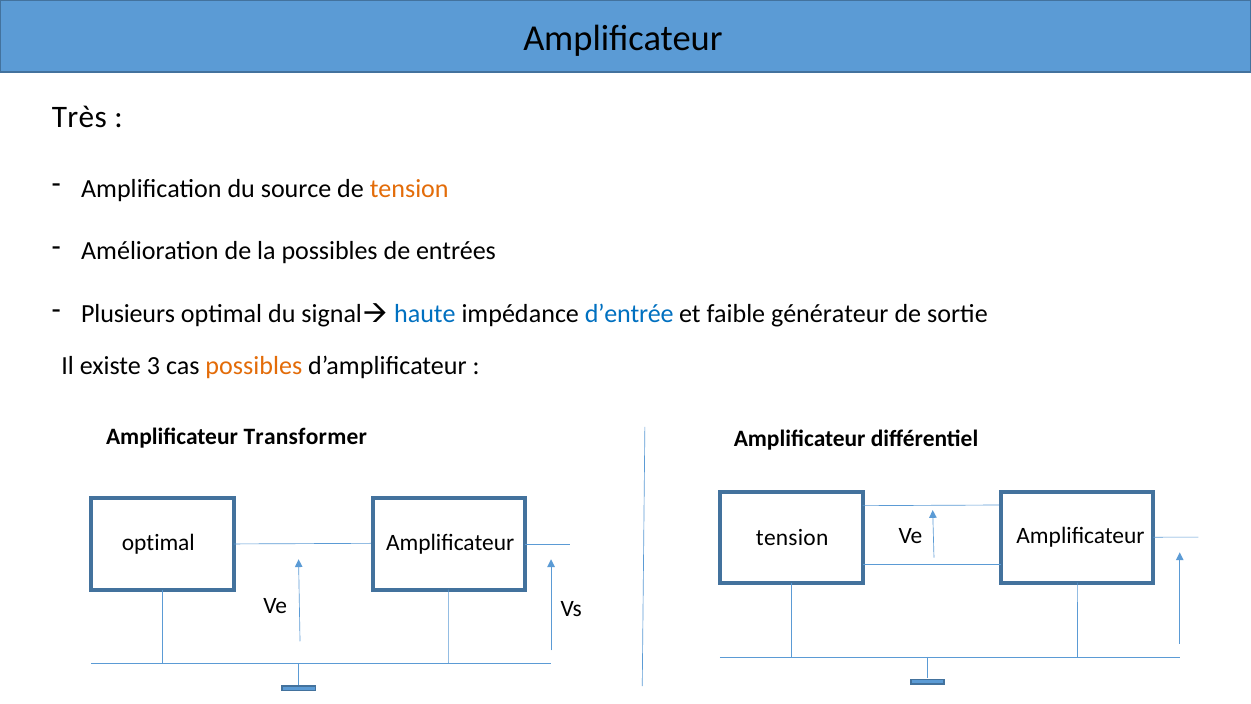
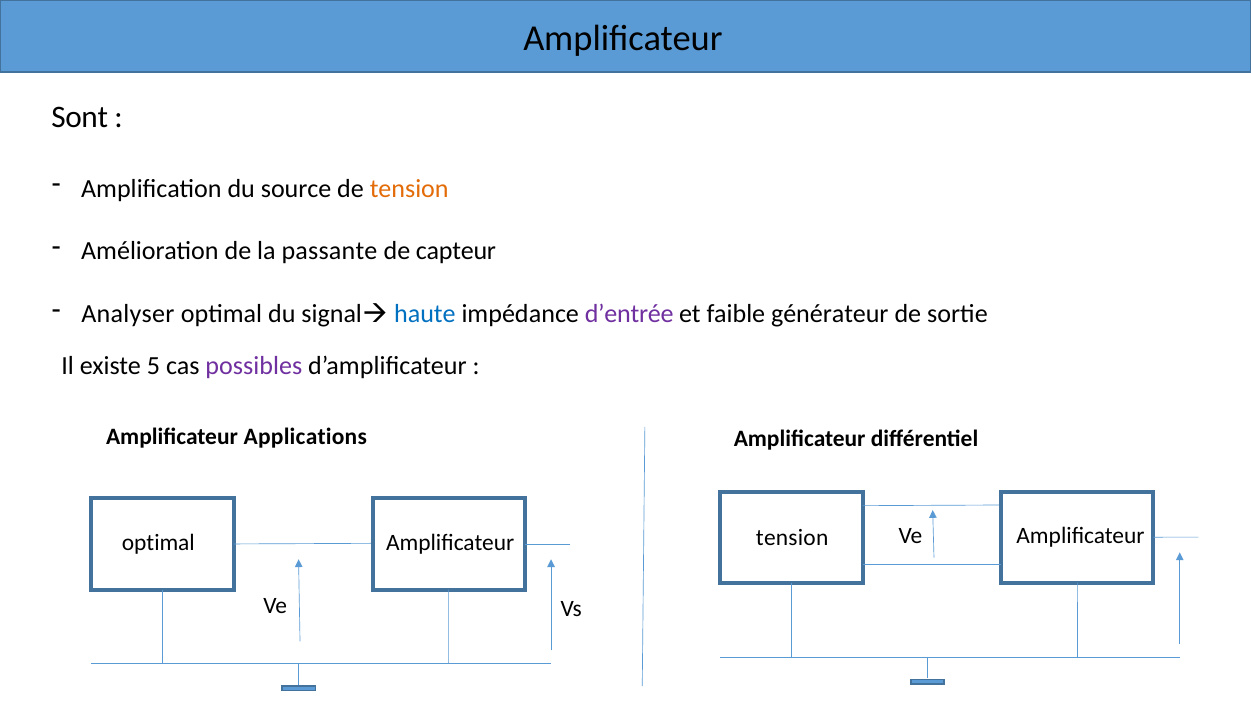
Très: Très -> Sont
la possibles: possibles -> passante
entrées: entrées -> capteur
Plusieurs: Plusieurs -> Analyser
d’entrée colour: blue -> purple
3: 3 -> 5
possibles at (254, 366) colour: orange -> purple
Transformer: Transformer -> Applications
